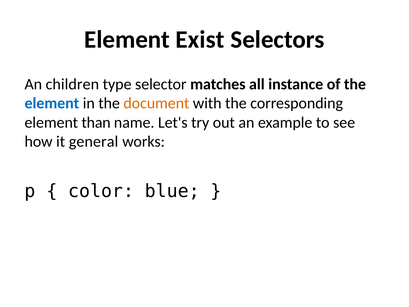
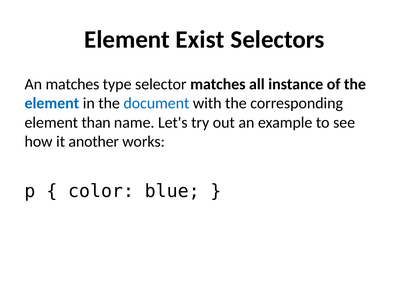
An children: children -> matches
document colour: orange -> blue
general: general -> another
